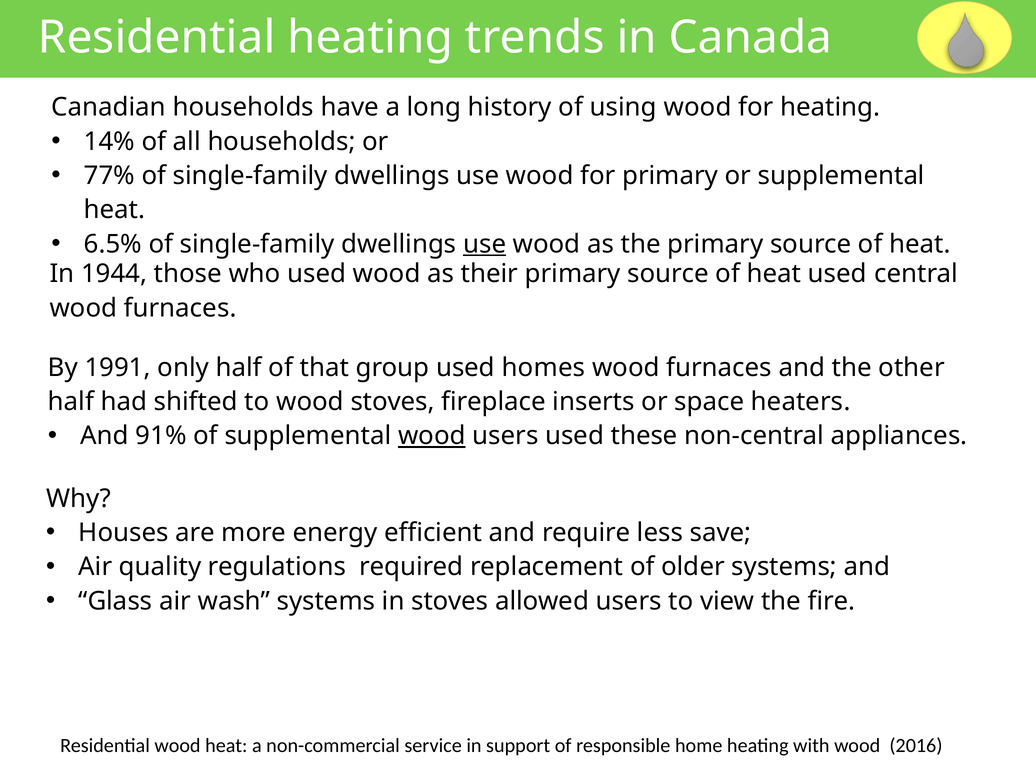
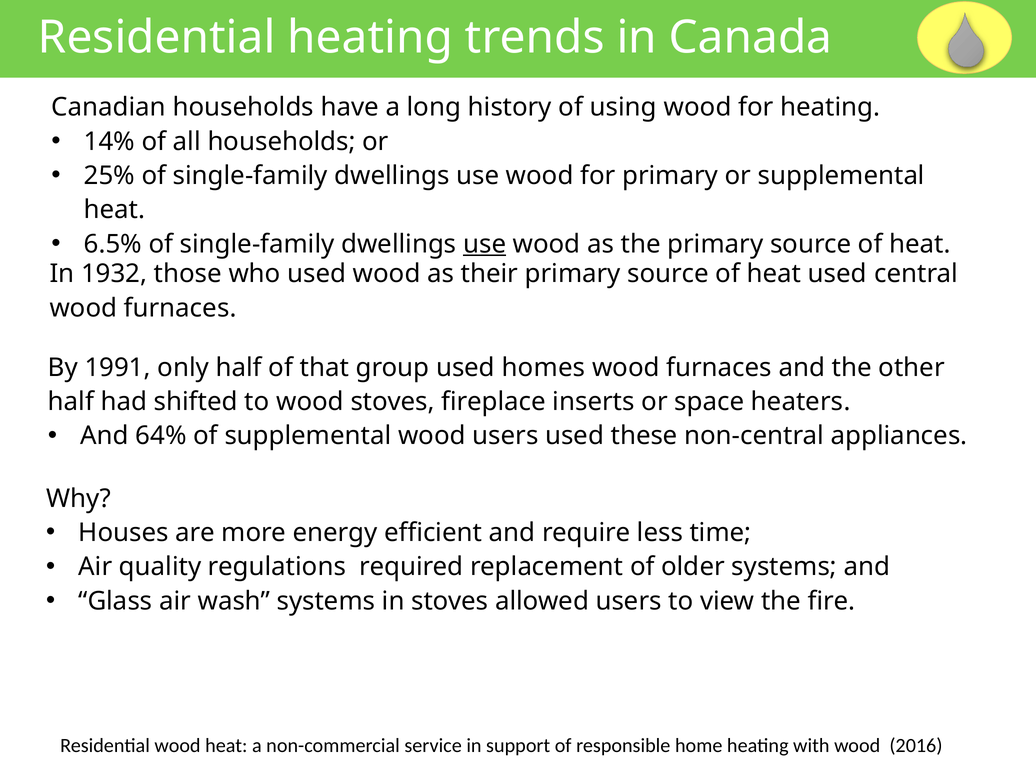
77%: 77% -> 25%
1944: 1944 -> 1932
91%: 91% -> 64%
wood at (432, 436) underline: present -> none
save: save -> time
